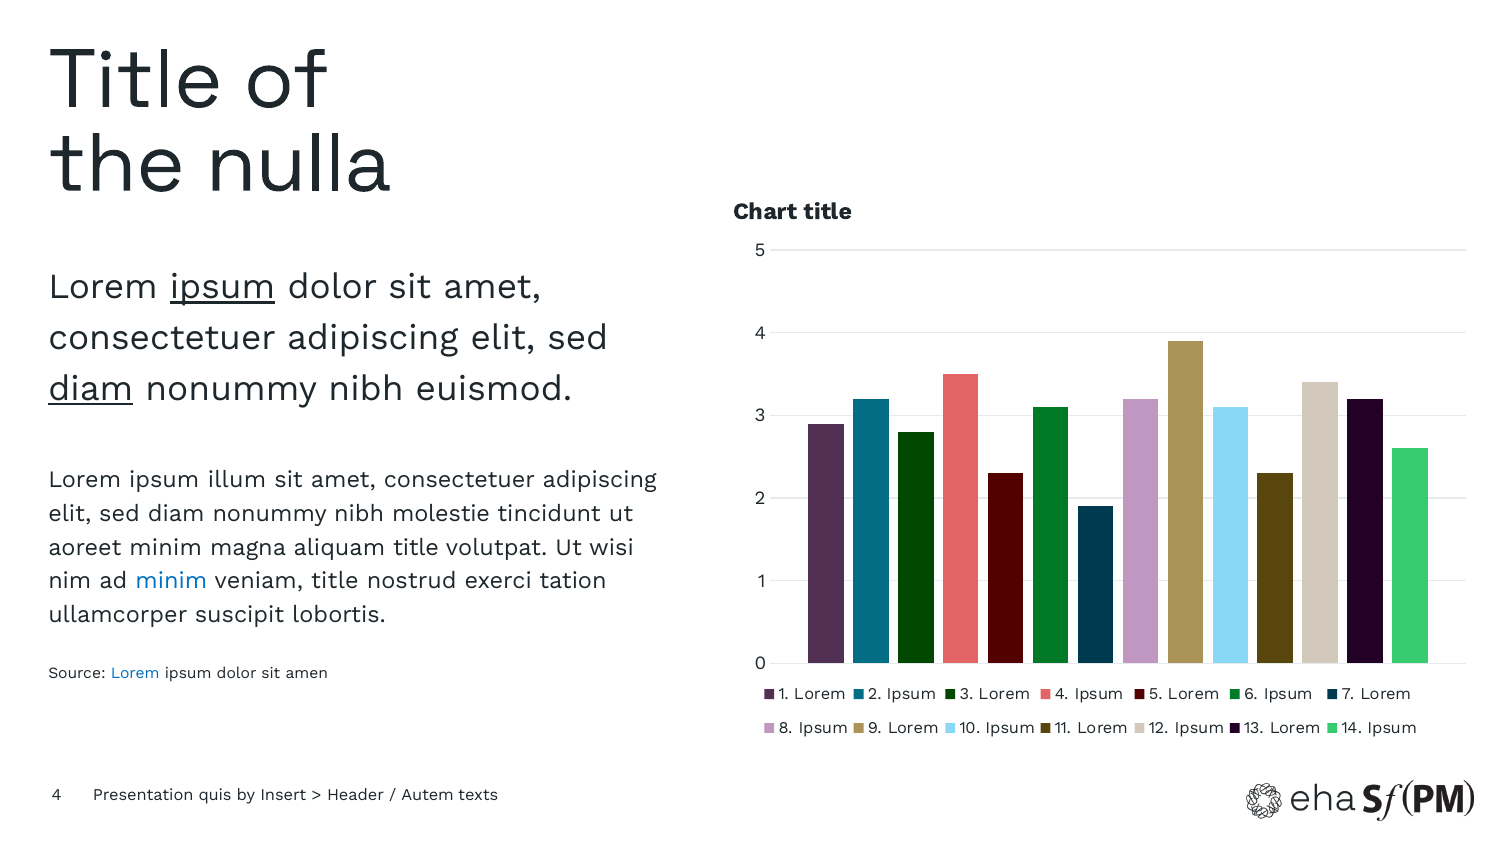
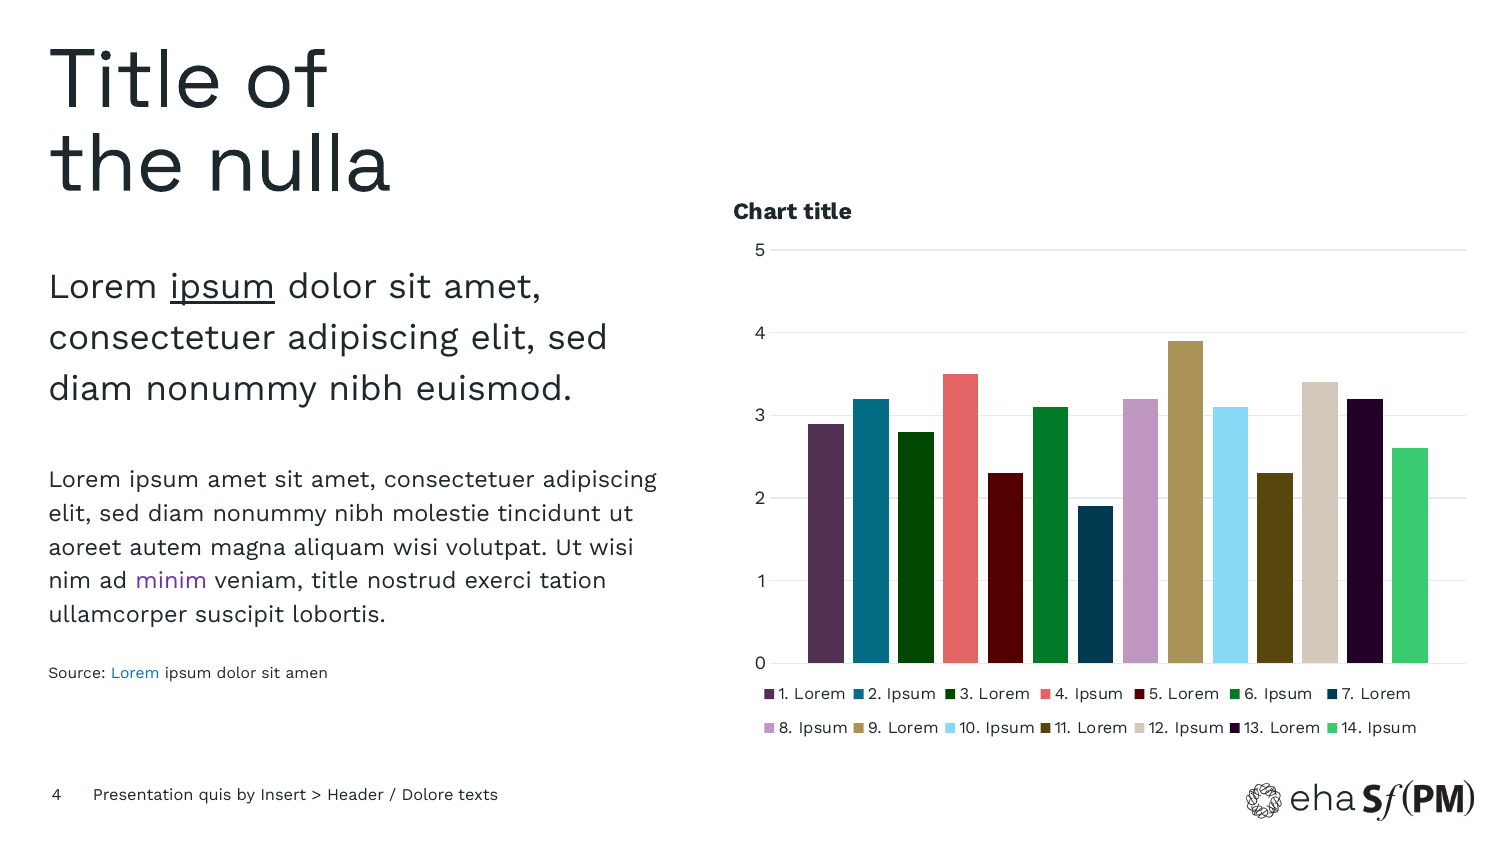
diam at (91, 389) underline: present -> none
ipsum illum: illum -> amet
aoreet minim: minim -> autem
aliquam title: title -> wisi
minim at (171, 581) colour: blue -> purple
Autem: Autem -> Dolore
